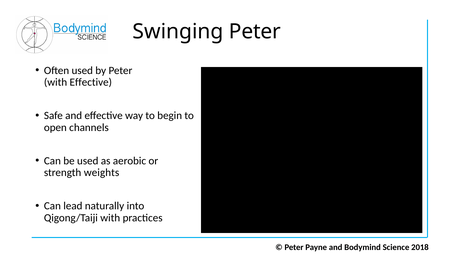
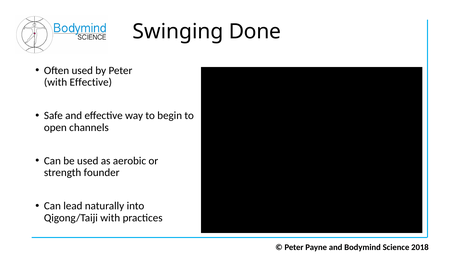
Swinging Peter: Peter -> Done
weights: weights -> founder
